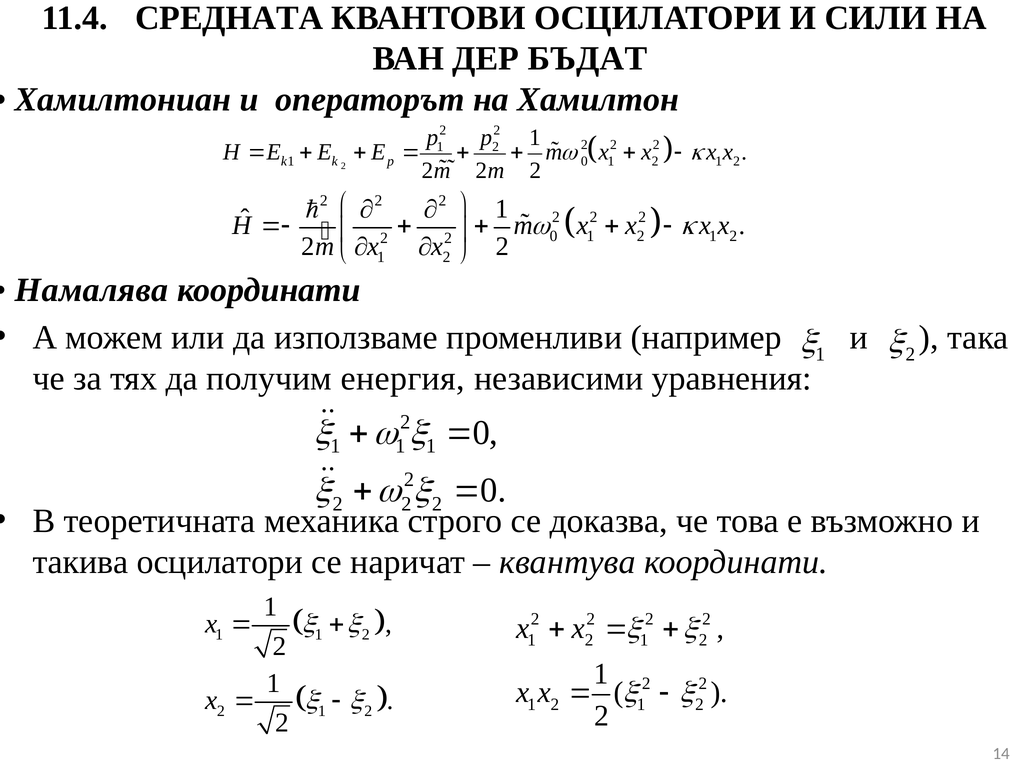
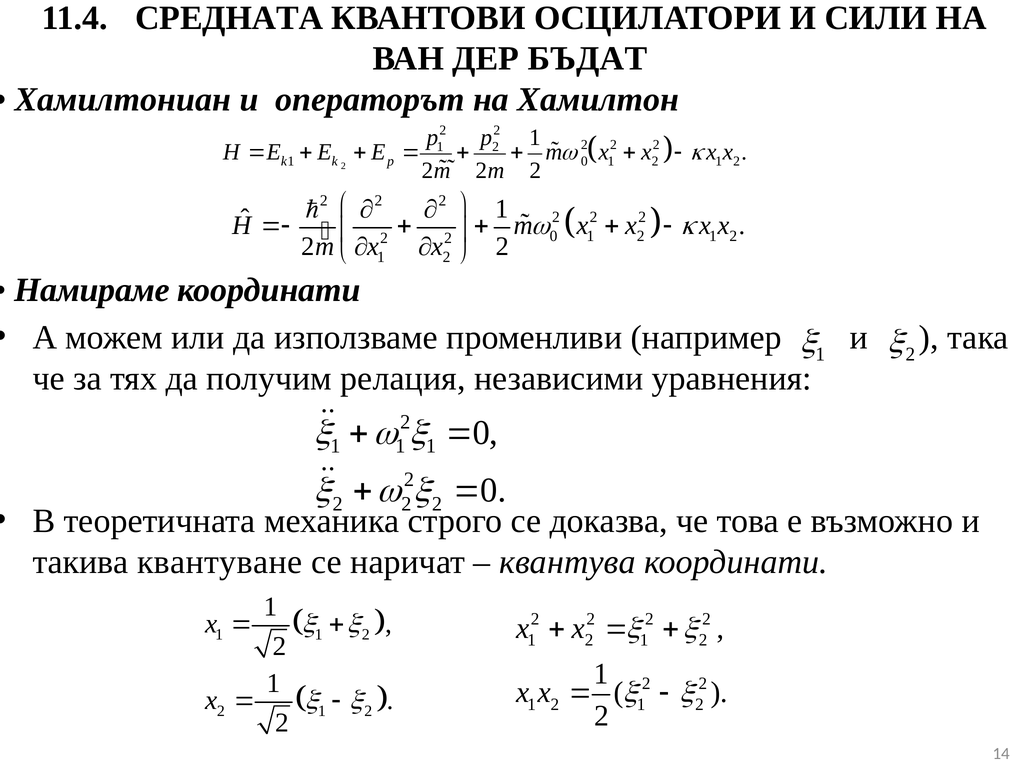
Намалява: Намалява -> Намираме
енергия: енергия -> релация
такива осцилатори: осцилатори -> квантуване
